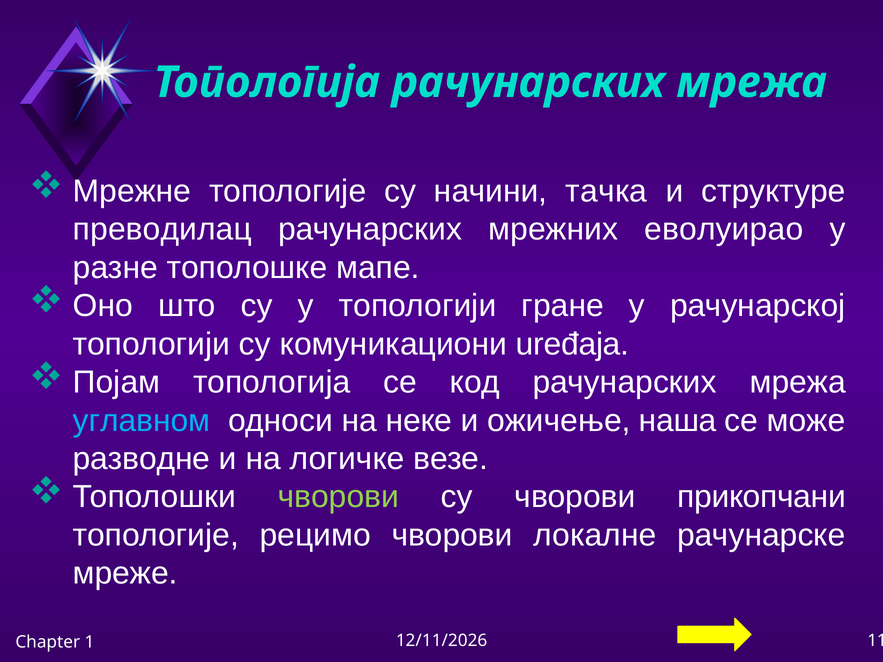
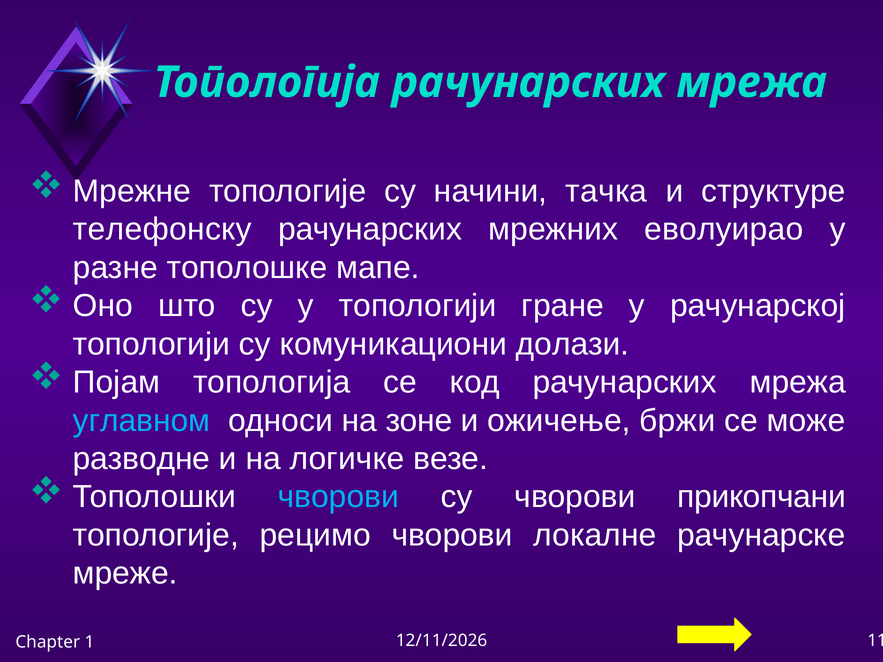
преводилац: преводилац -> телефонску
uređaja: uređaja -> долази
неке: неке -> зоне
наша: наша -> бржи
чворови at (338, 497) colour: light green -> light blue
